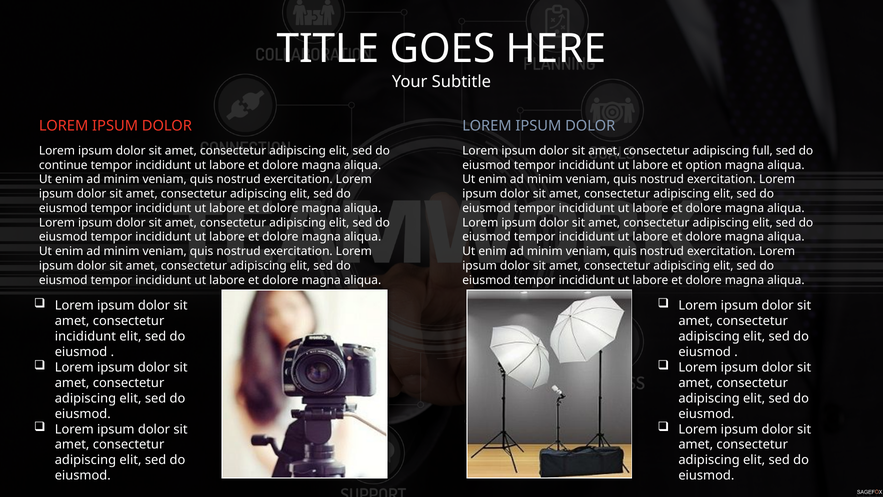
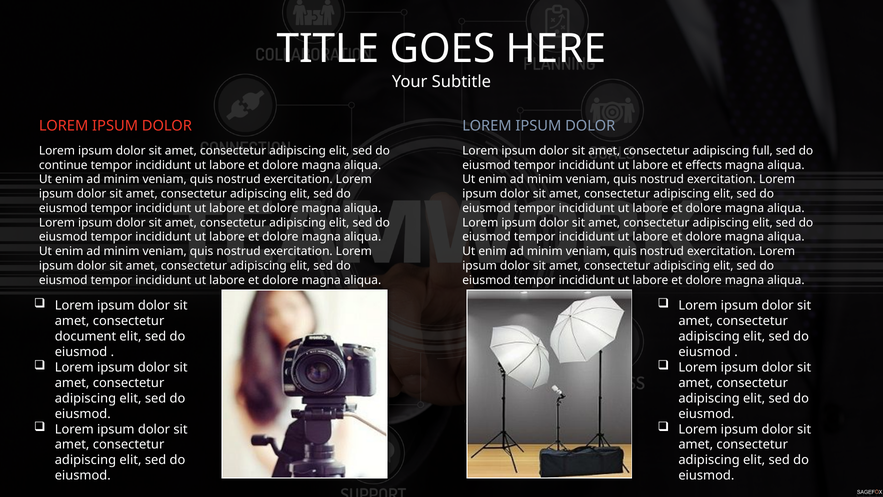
option: option -> effects
incididunt at (85, 336): incididunt -> document
